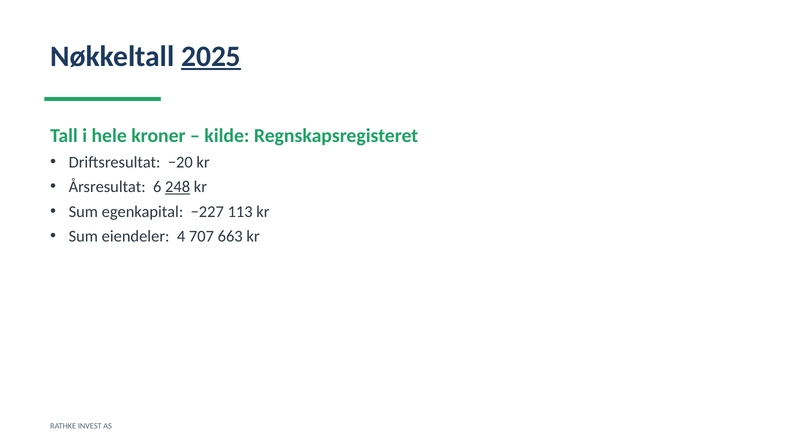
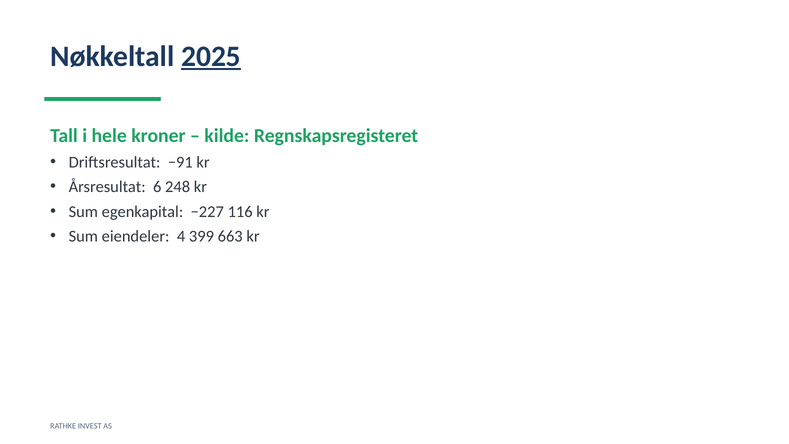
−20: −20 -> −91
248 underline: present -> none
113: 113 -> 116
707: 707 -> 399
